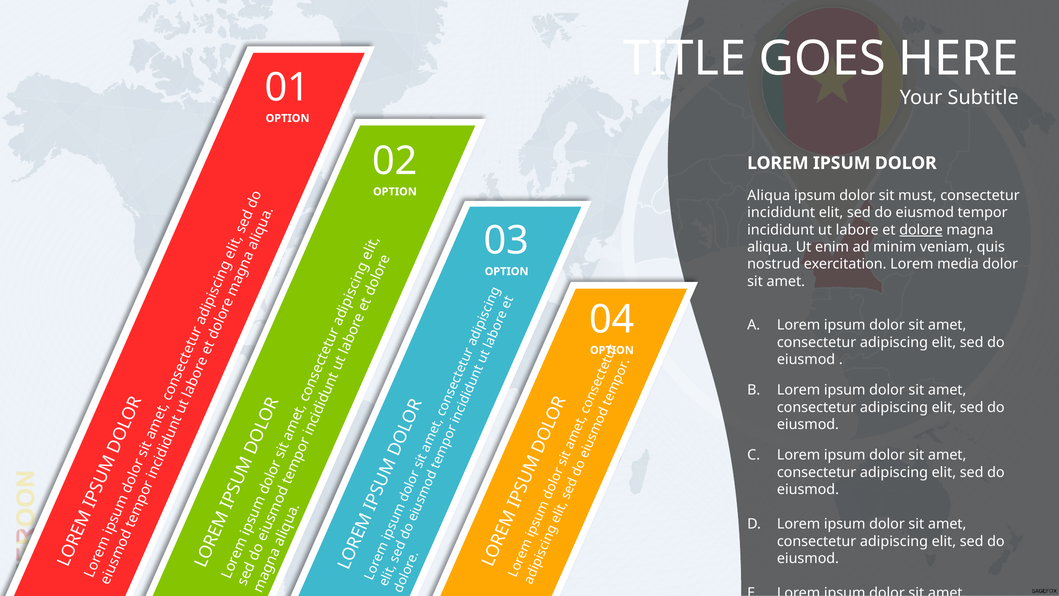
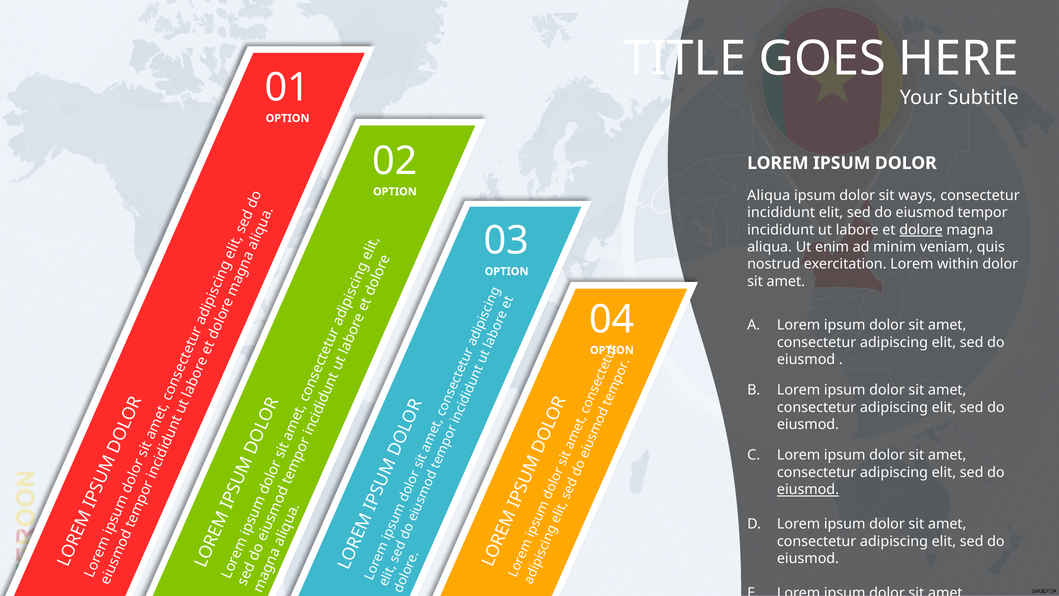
must: must -> ways
media: media -> within
eiusmod at (808, 489) underline: none -> present
